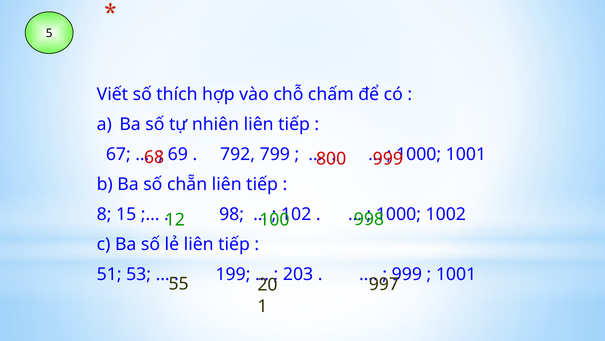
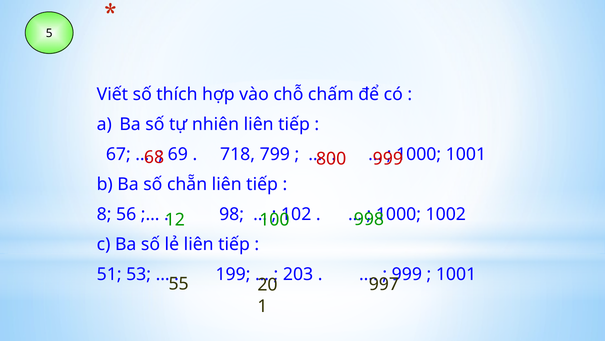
792: 792 -> 718
15: 15 -> 56
